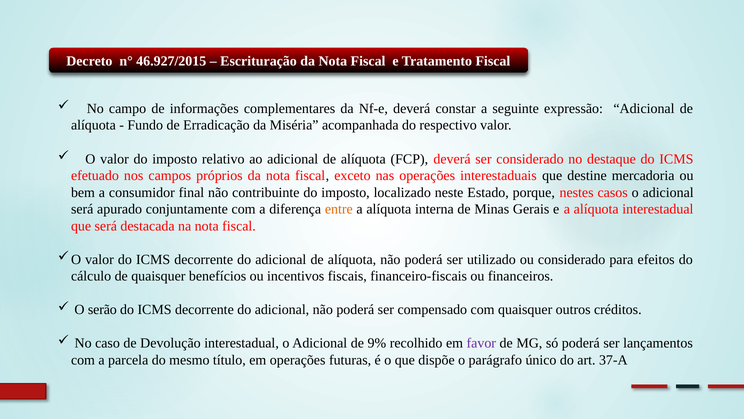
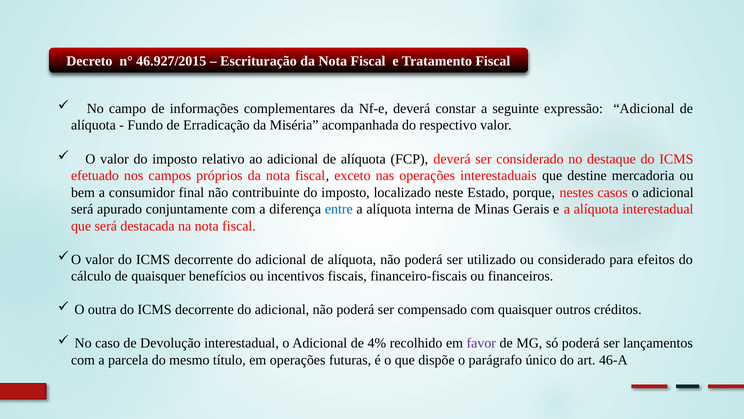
entre colour: orange -> blue
serão: serão -> outra
9%: 9% -> 4%
37-A: 37-A -> 46-A
